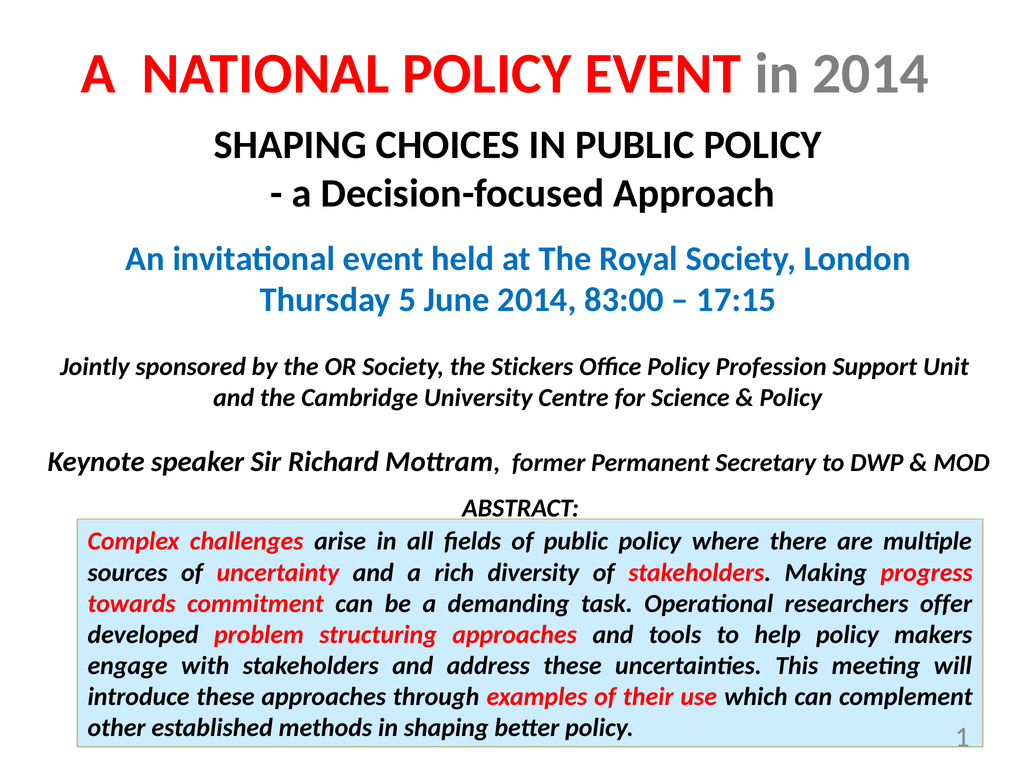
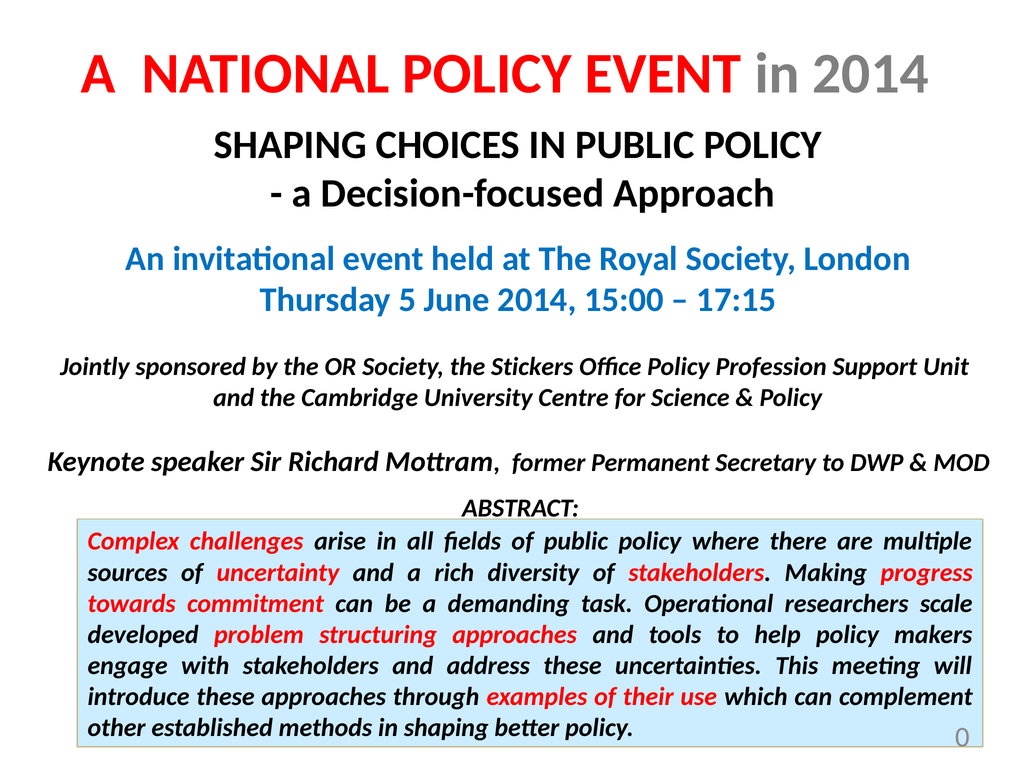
83:00: 83:00 -> 15:00
offer: offer -> scale
1: 1 -> 0
